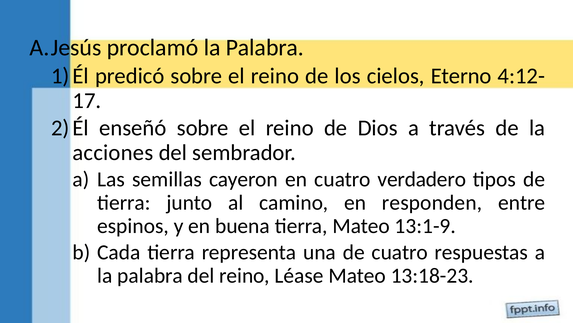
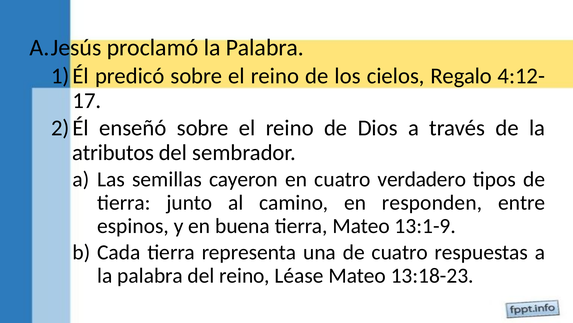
Eterno: Eterno -> Regalo
acciones: acciones -> atributos
